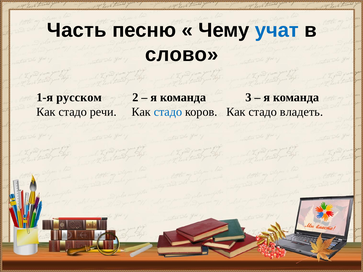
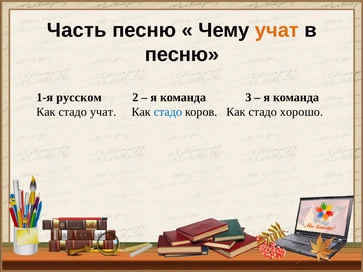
учат at (277, 30) colour: blue -> orange
слово at (182, 54): слово -> песню
стадо речи: речи -> учат
владеть: владеть -> хорошо
